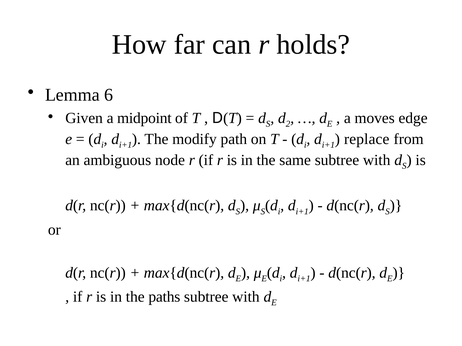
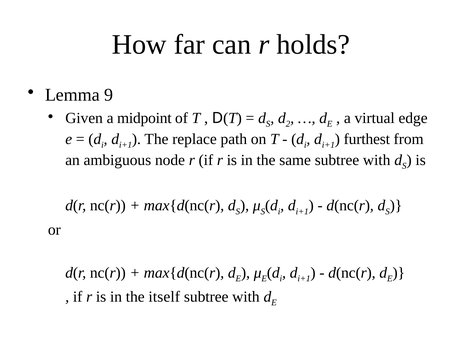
6: 6 -> 9
moves: moves -> virtual
modify: modify -> replace
replace: replace -> furthest
paths: paths -> itself
